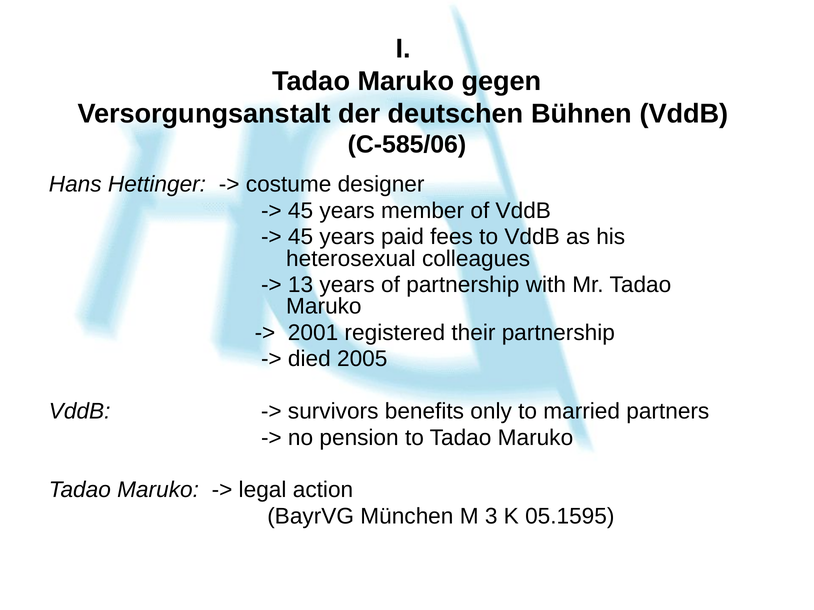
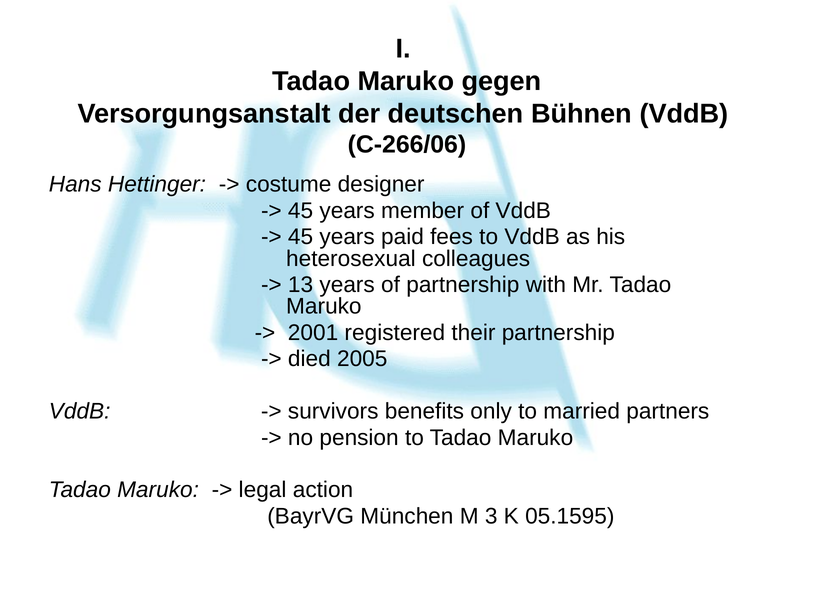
C-585/06: C-585/06 -> C-266/06
